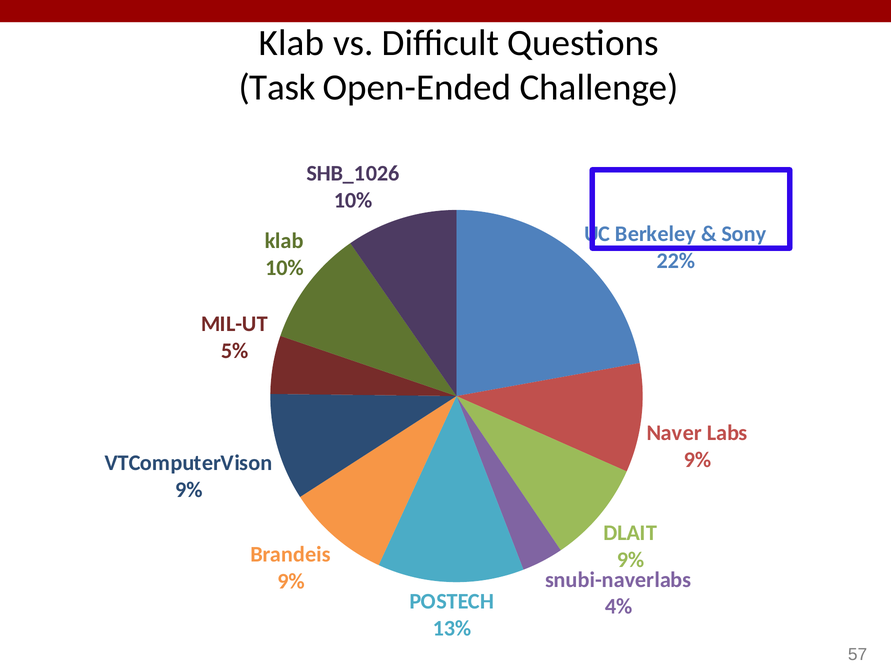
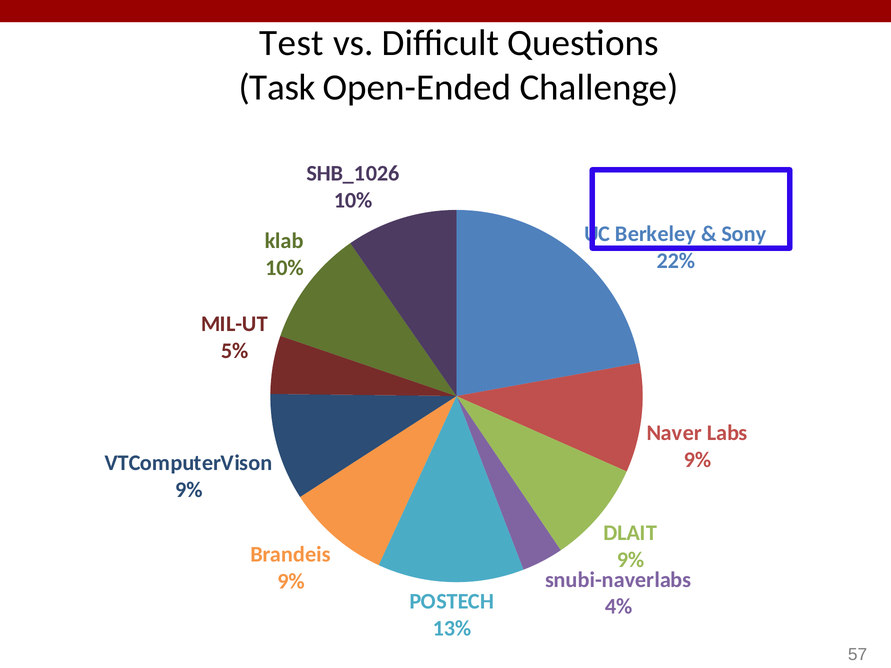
Klab at (292, 43): Klab -> Test
